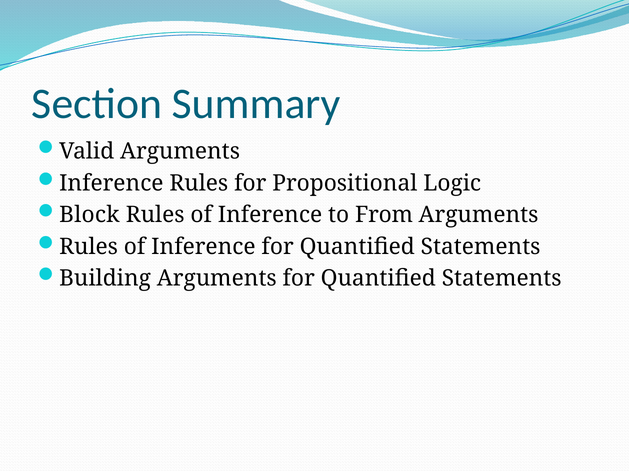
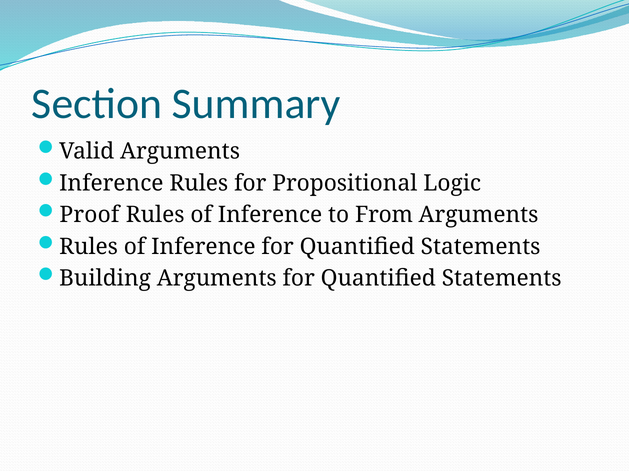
Block: Block -> Proof
